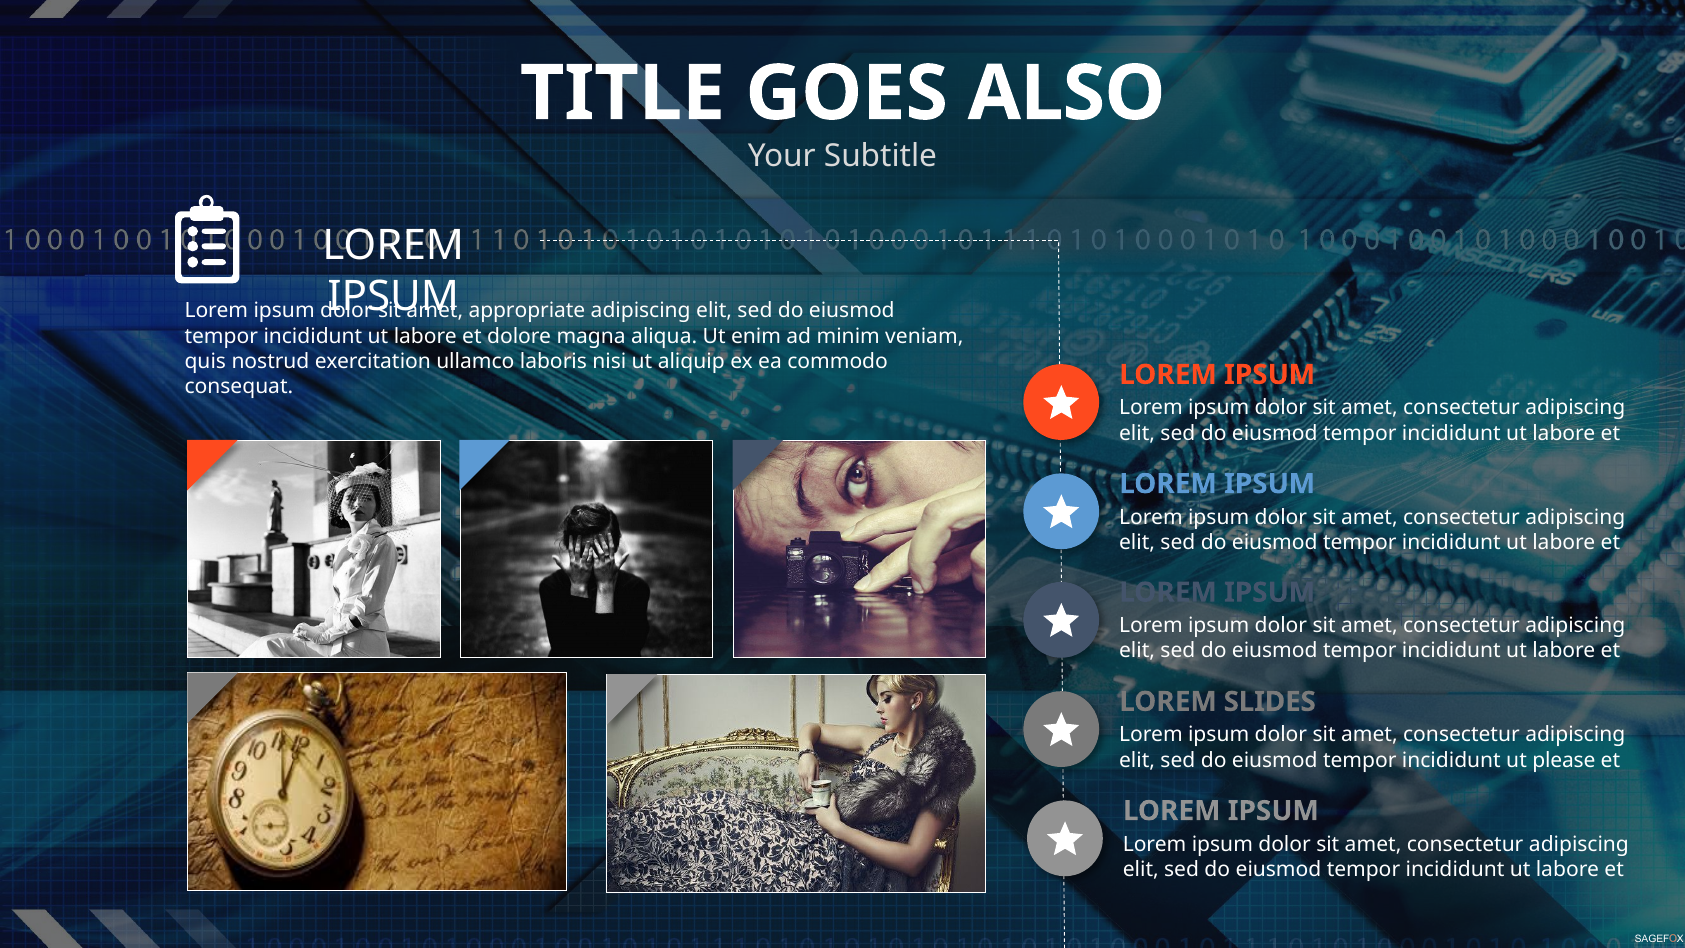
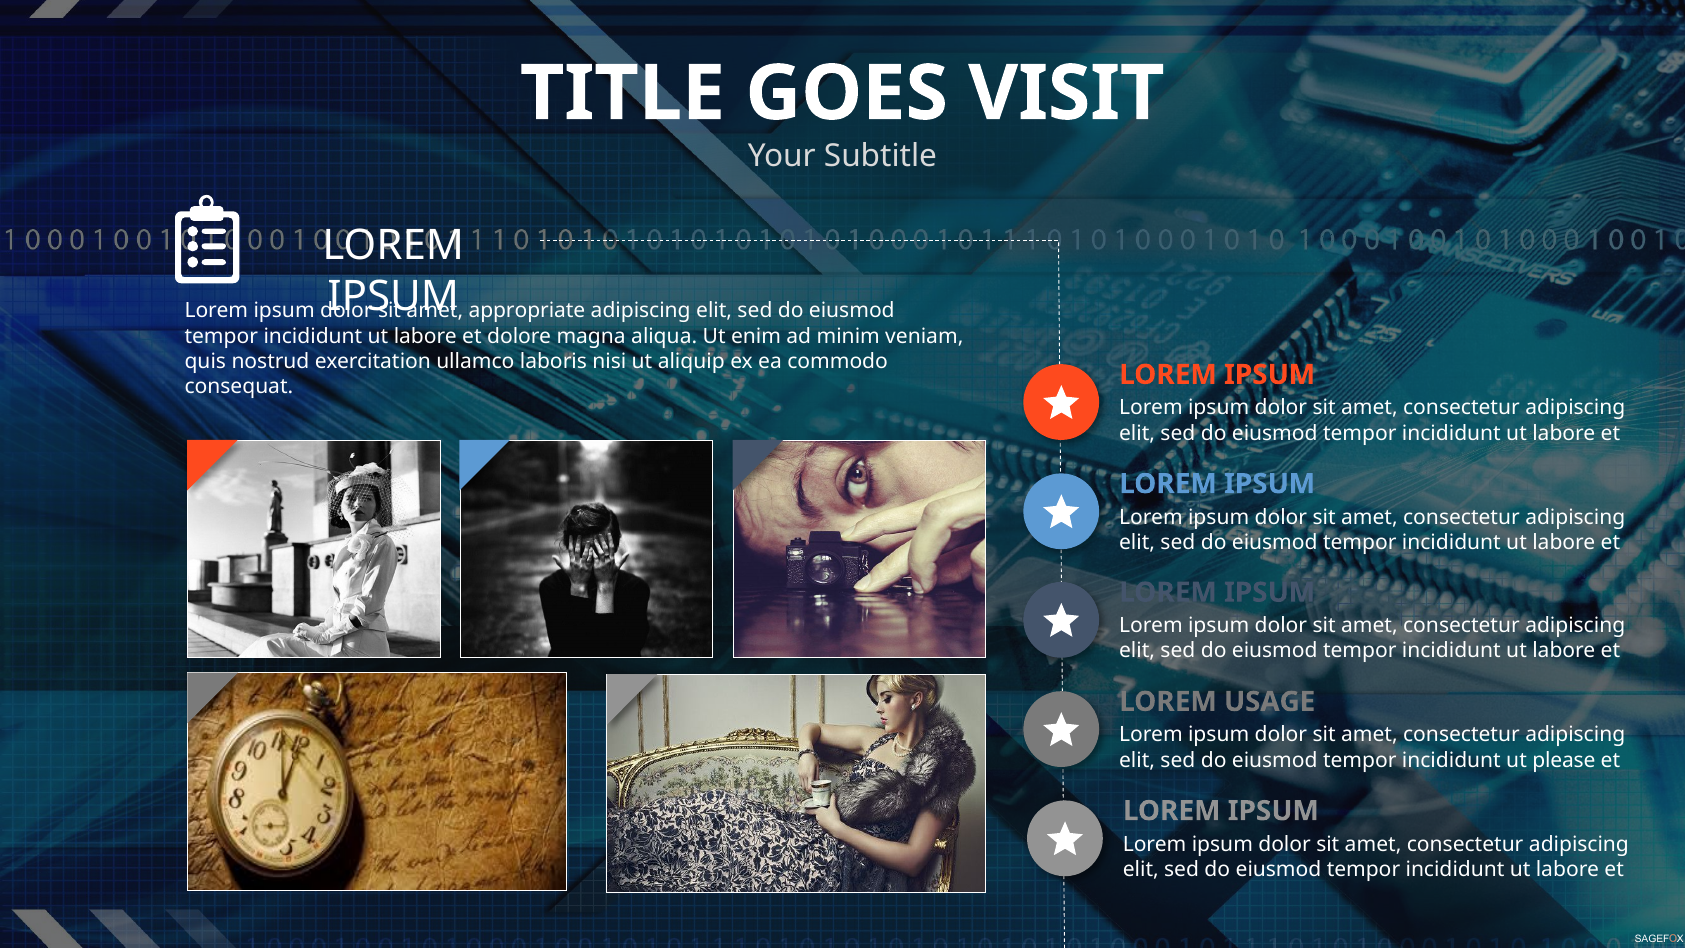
ALSO: ALSO -> VISIT
SLIDES: SLIDES -> USAGE
